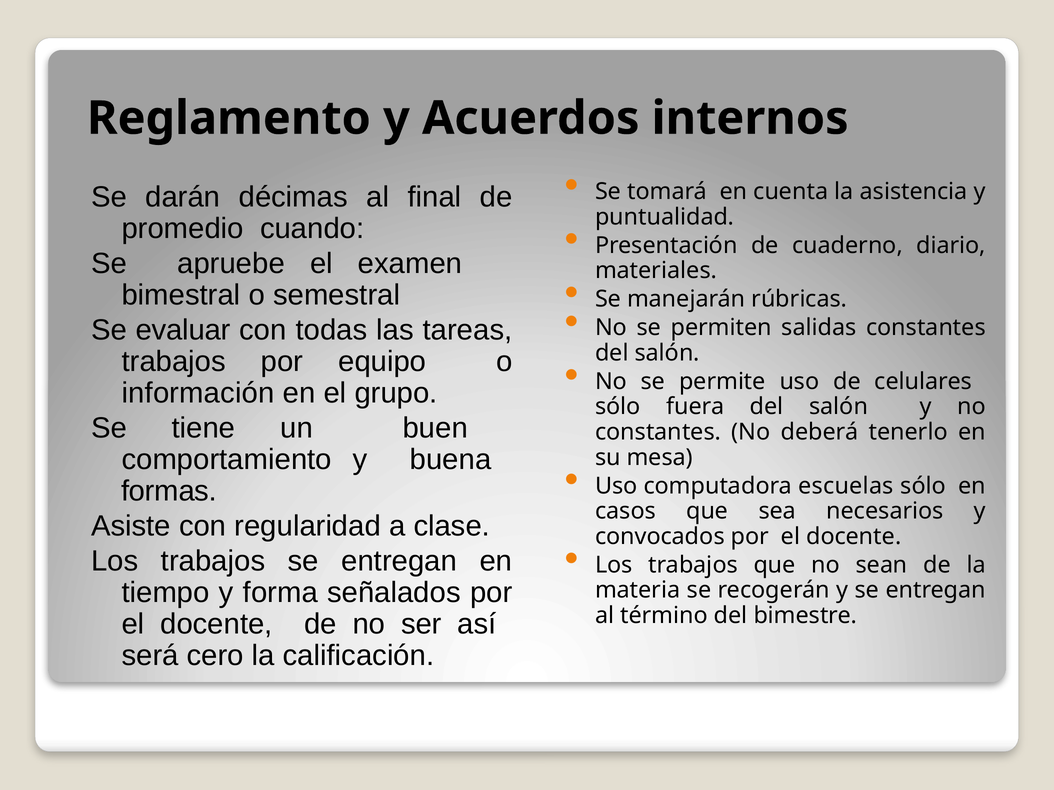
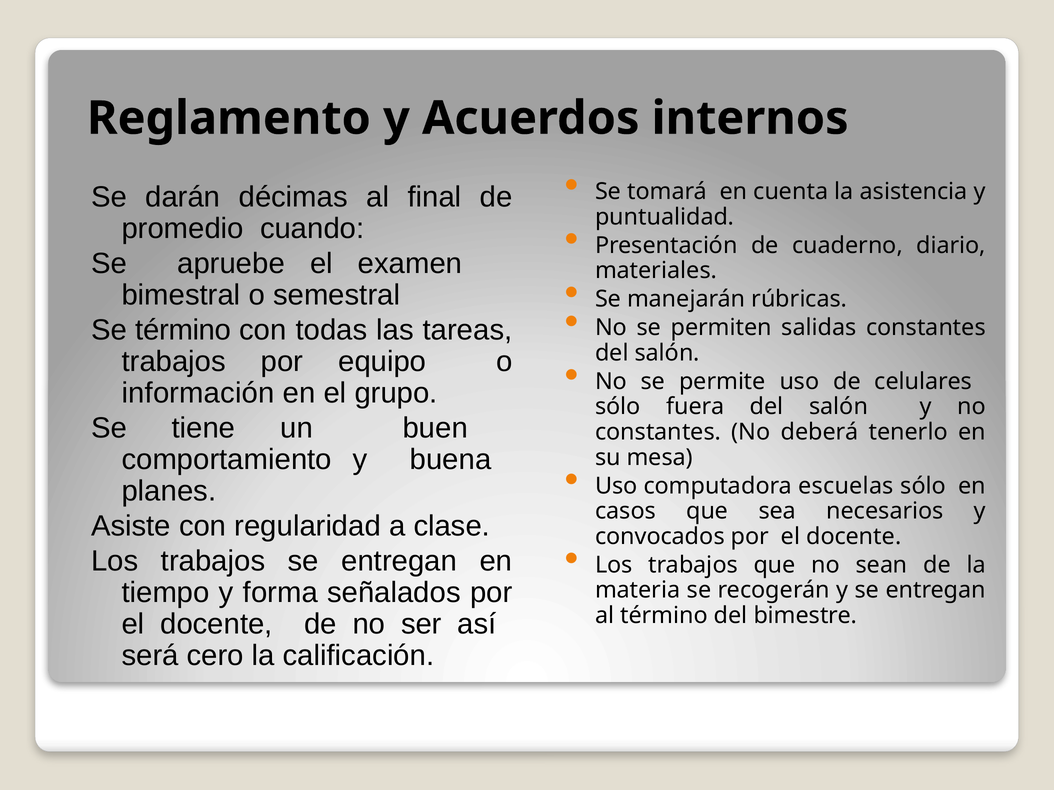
Se evaluar: evaluar -> término
formas: formas -> planes
